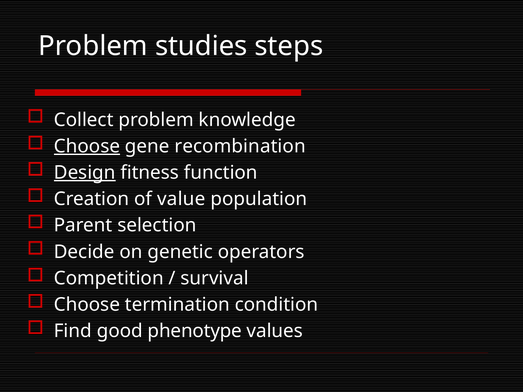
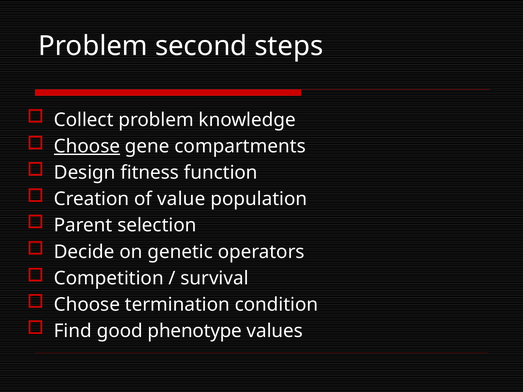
studies: studies -> second
recombination: recombination -> compartments
Design underline: present -> none
